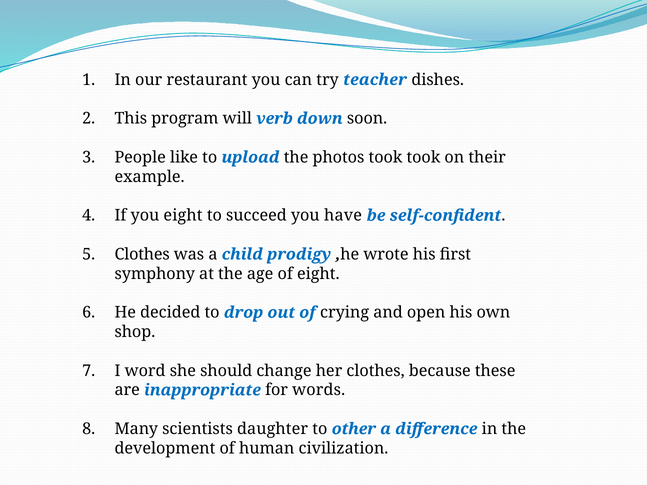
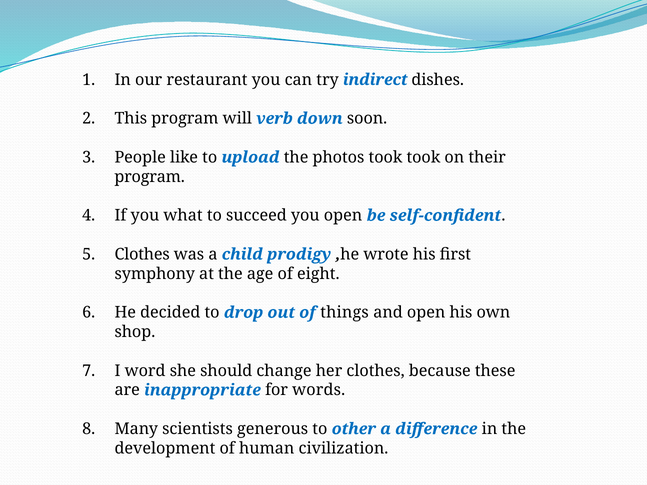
teacher: teacher -> indirect
example at (150, 177): example -> program
you eight: eight -> what
you have: have -> open
crying: crying -> things
daughter: daughter -> generous
